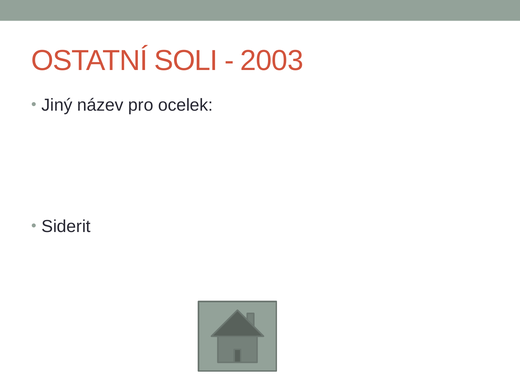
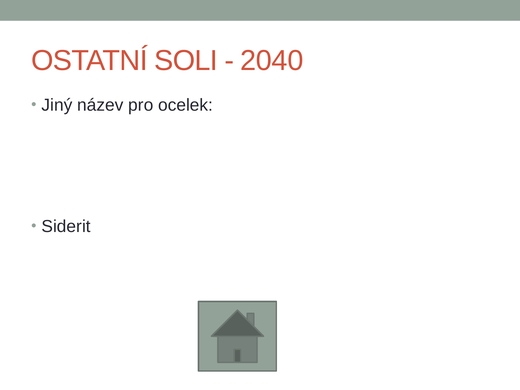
2003: 2003 -> 2040
